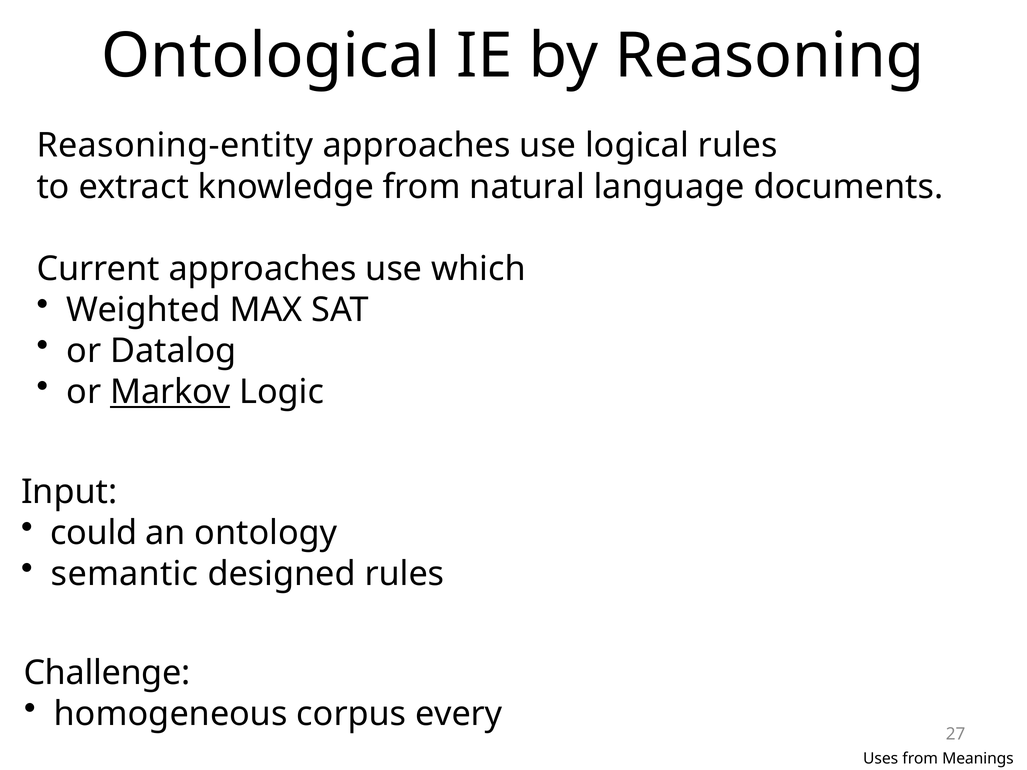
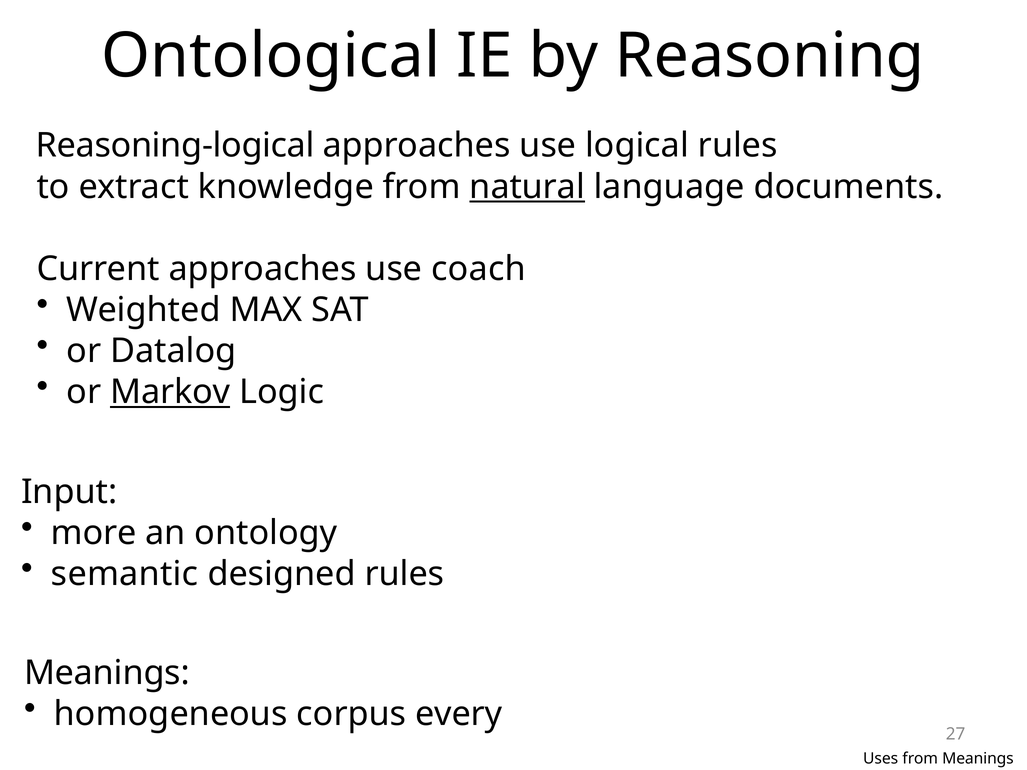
Reasoning-entity: Reasoning-entity -> Reasoning-logical
natural underline: none -> present
which: which -> coach
could: could -> more
Challenge at (107, 673): Challenge -> Meanings
